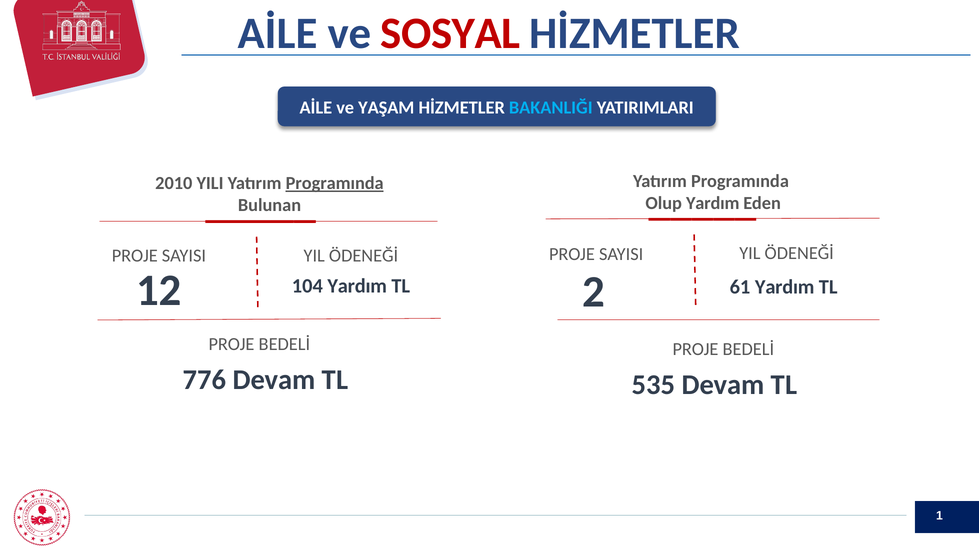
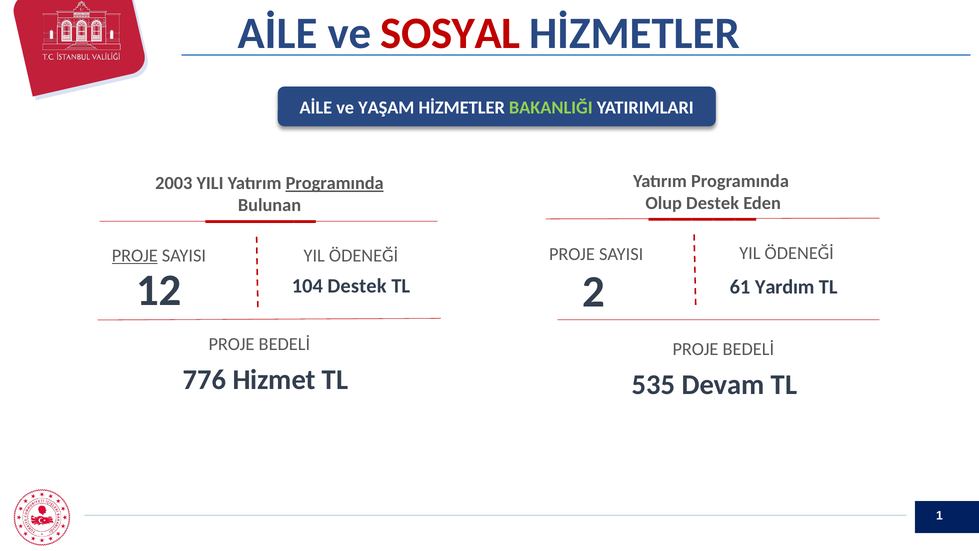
BAKANLIĞI colour: light blue -> light green
2010: 2010 -> 2003
Olup Yardım: Yardım -> Destek
PROJE at (135, 256) underline: none -> present
104 Yardım: Yardım -> Destek
776 Devam: Devam -> Hizmet
